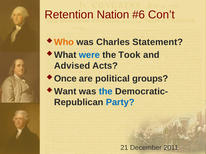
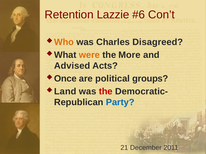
Nation: Nation -> Lazzie
Statement: Statement -> Disagreed
were colour: blue -> orange
Took: Took -> More
Want: Want -> Land
the at (106, 92) colour: blue -> red
